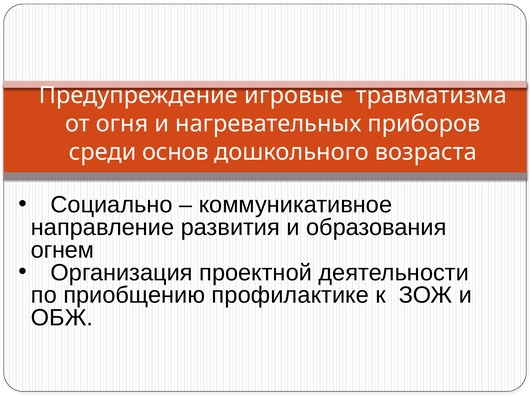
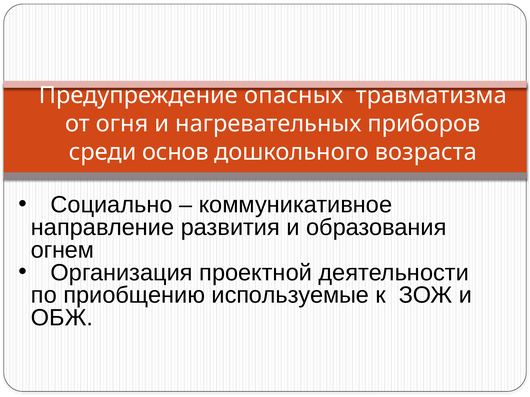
игровые: игровые -> опасных
профилактике: профилактике -> используемые
